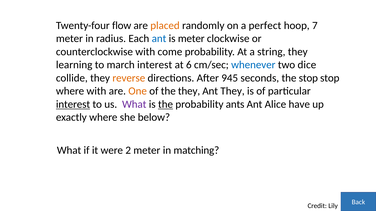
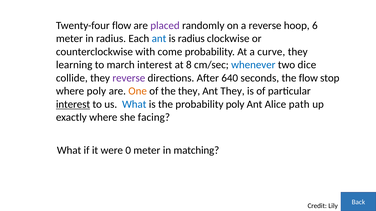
placed colour: orange -> purple
a perfect: perfect -> reverse
7: 7 -> 6
is meter: meter -> radius
string: string -> curve
6: 6 -> 8
reverse at (129, 78) colour: orange -> purple
945: 945 -> 640
the stop: stop -> flow
where with: with -> poly
What at (134, 104) colour: purple -> blue
the at (166, 104) underline: present -> none
probability ants: ants -> poly
have: have -> path
below: below -> facing
2: 2 -> 0
